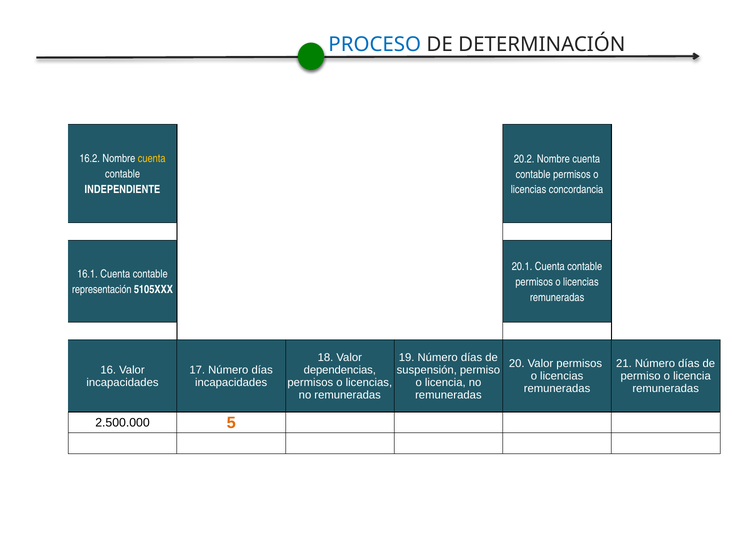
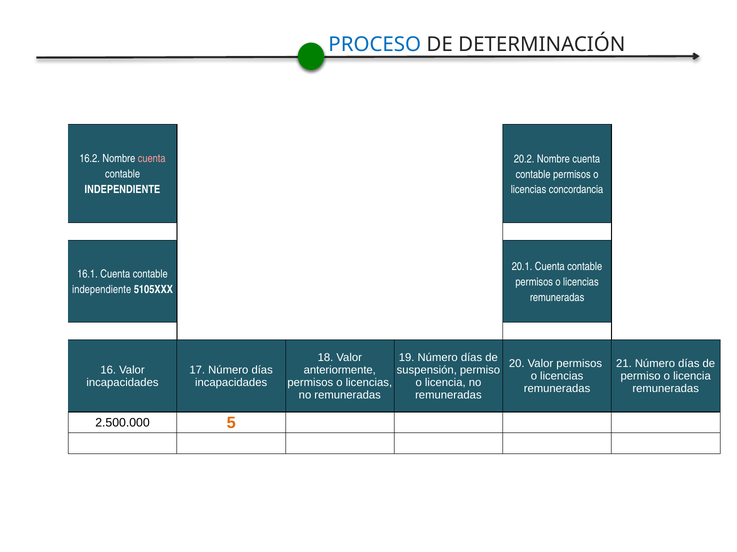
cuenta at (152, 159) colour: yellow -> pink
representación at (102, 290): representación -> independiente
dependencias: dependencias -> anteriormente
